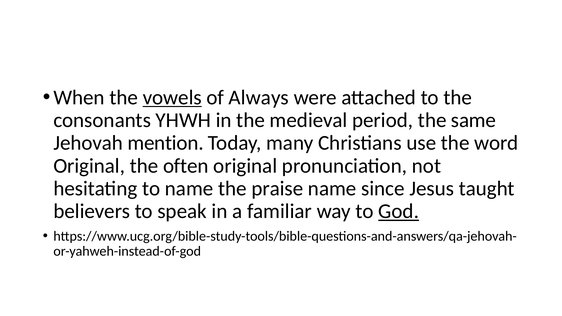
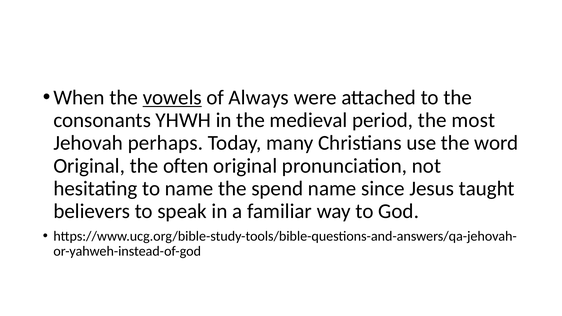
same: same -> most
mention: mention -> perhaps
praise: praise -> spend
God underline: present -> none
